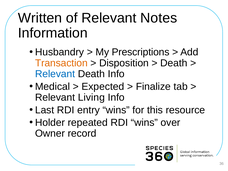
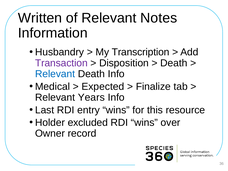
Prescriptions: Prescriptions -> Transcription
Transaction colour: orange -> purple
Living: Living -> Years
repeated: repeated -> excluded
